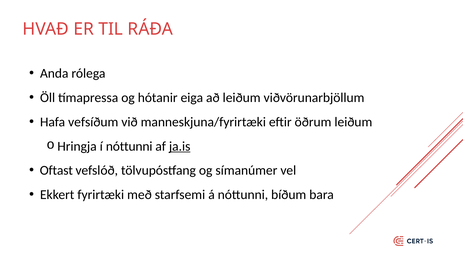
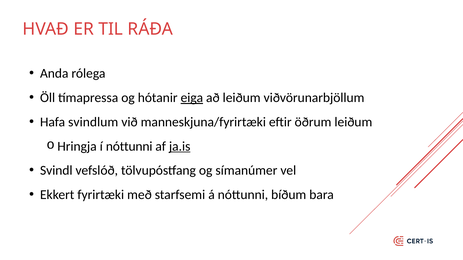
eiga underline: none -> present
vefsíðum: vefsíðum -> svindlum
Oftast: Oftast -> Svindl
